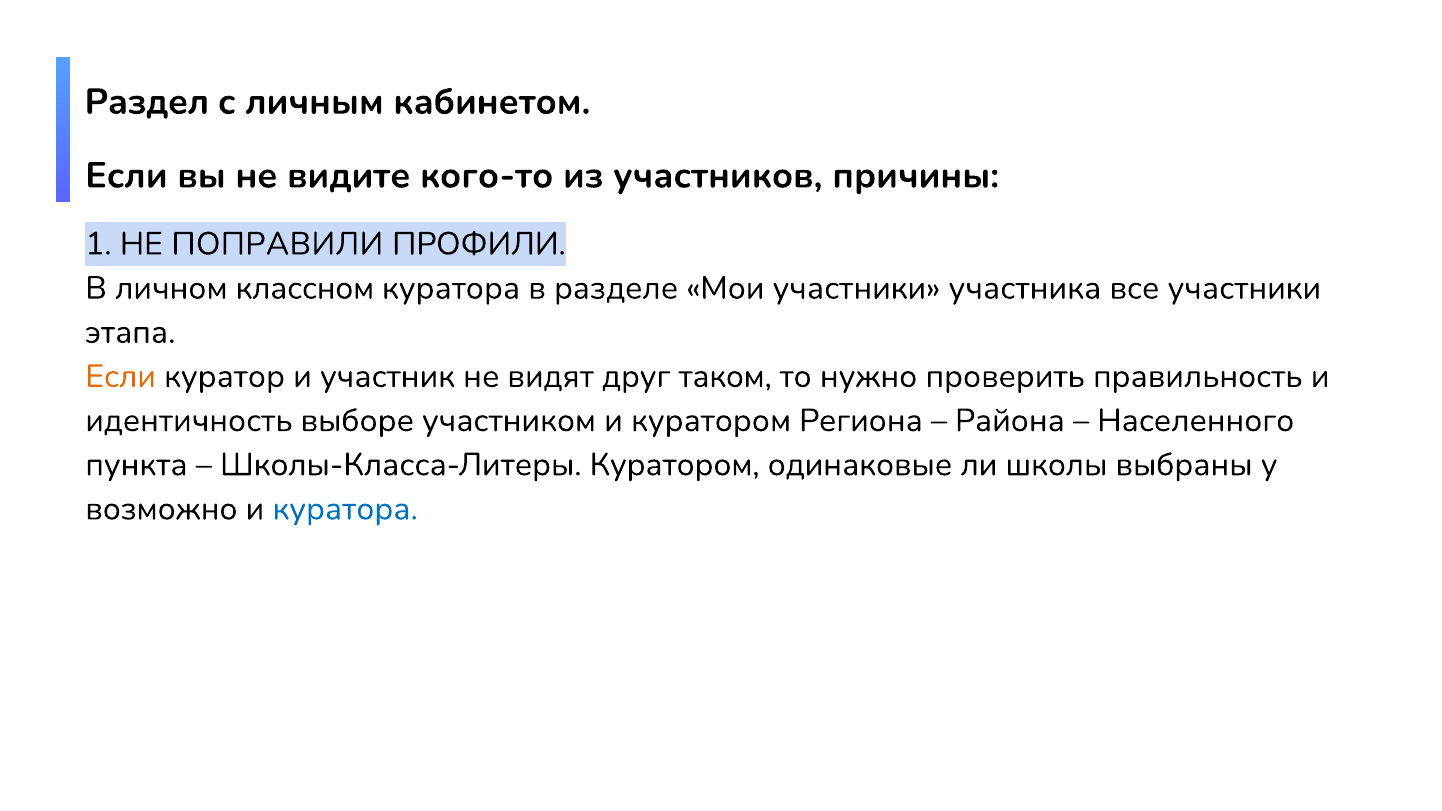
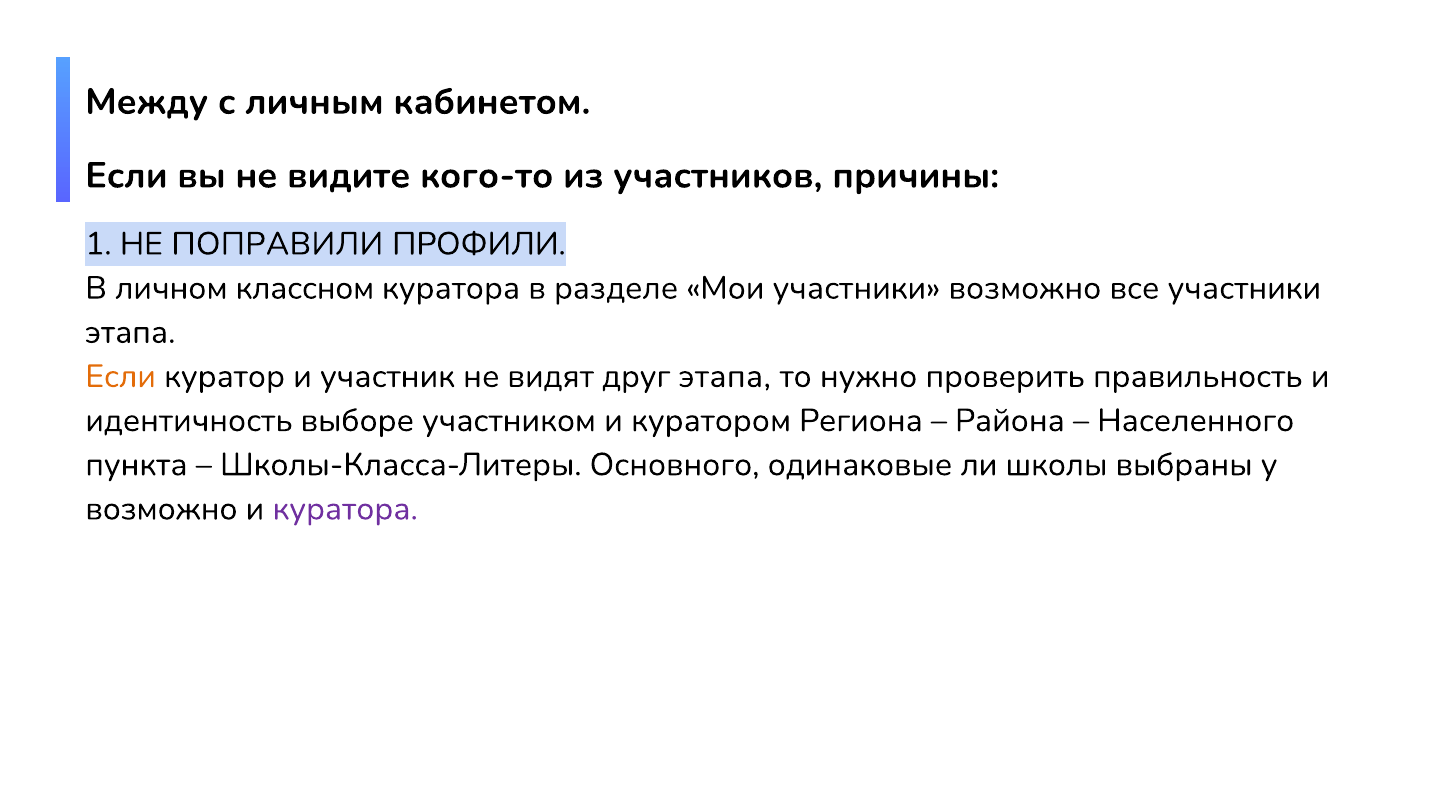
Раздел: Раздел -> Между
участники участника: участника -> возможно
друг таком: таком -> этапа
Школы-Класса-Литеры Куратором: Куратором -> Основного
куратора at (345, 509) colour: blue -> purple
